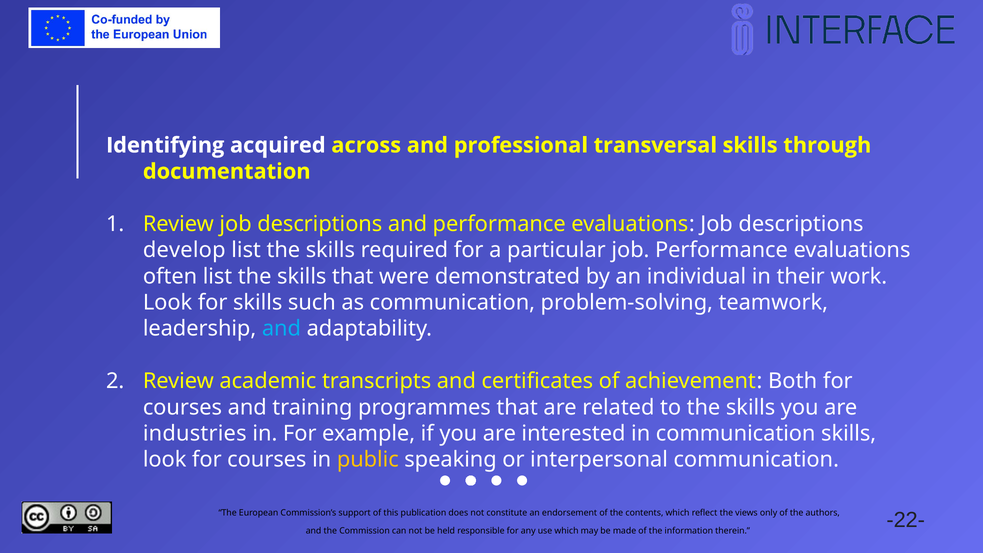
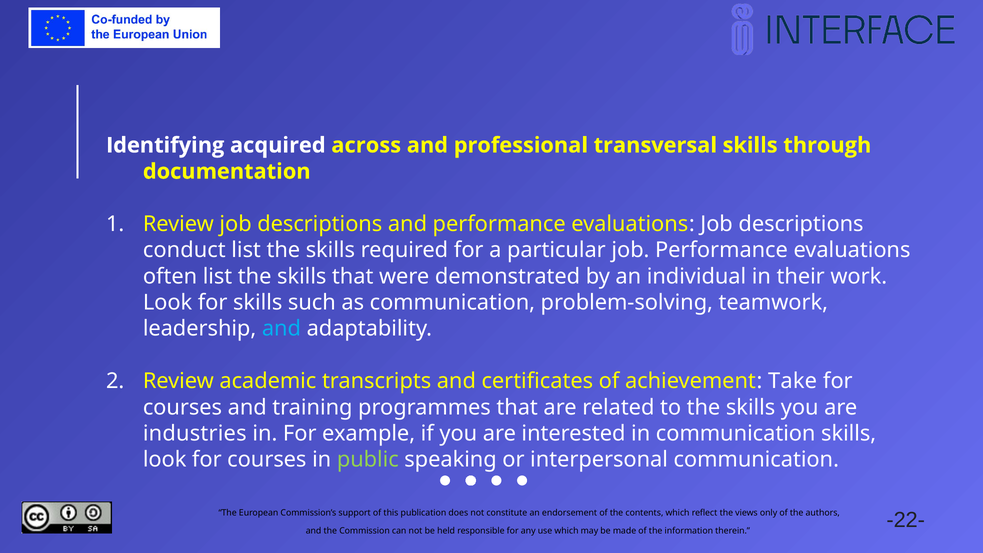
develop: develop -> conduct
Both: Both -> Take
public colour: yellow -> light green
